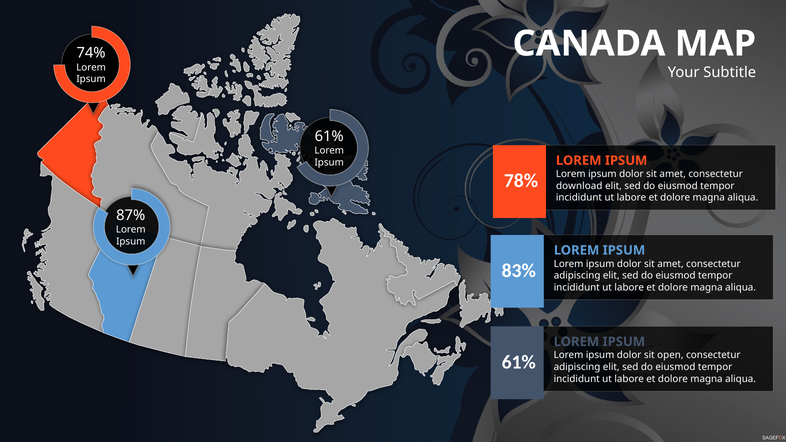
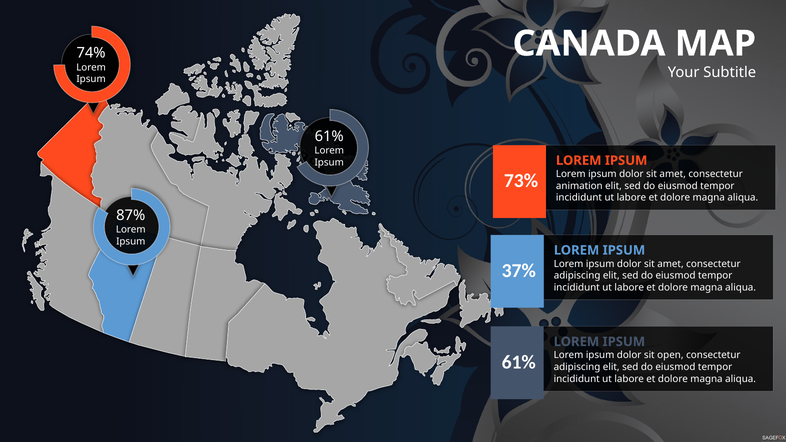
78%: 78% -> 73%
download: download -> animation
83%: 83% -> 37%
